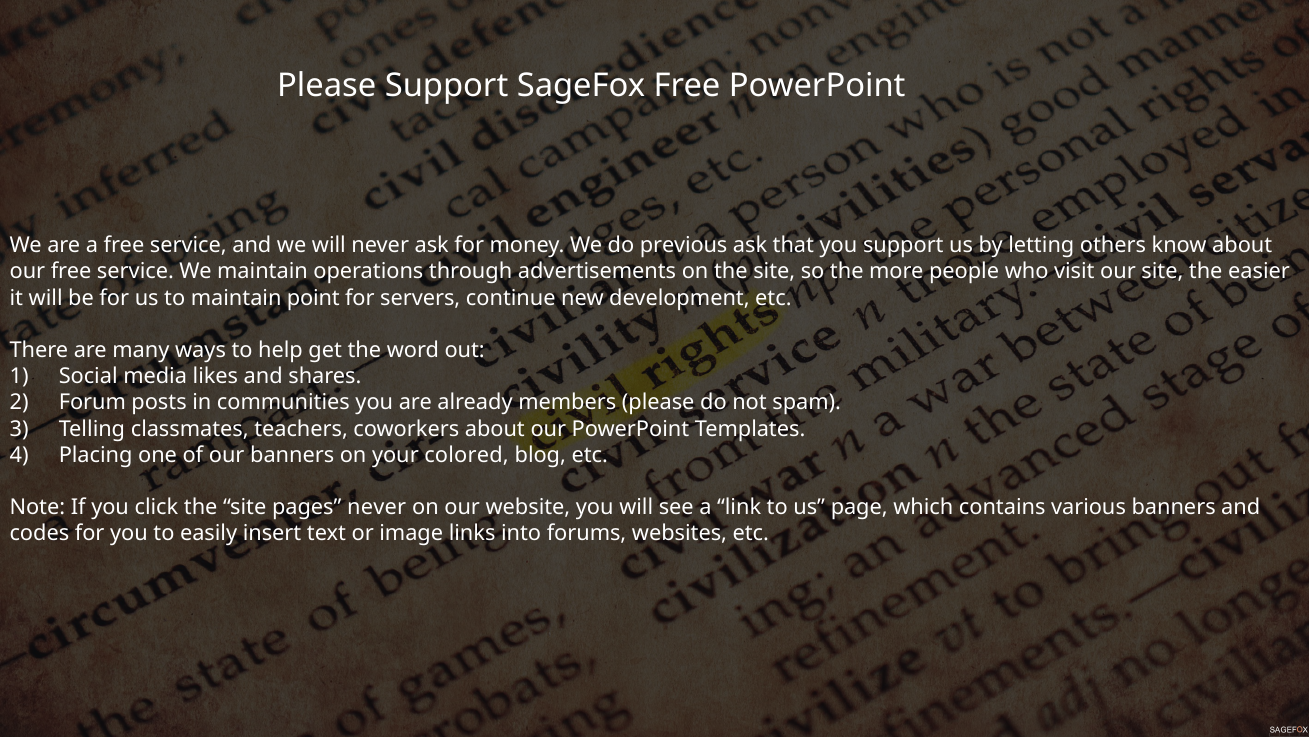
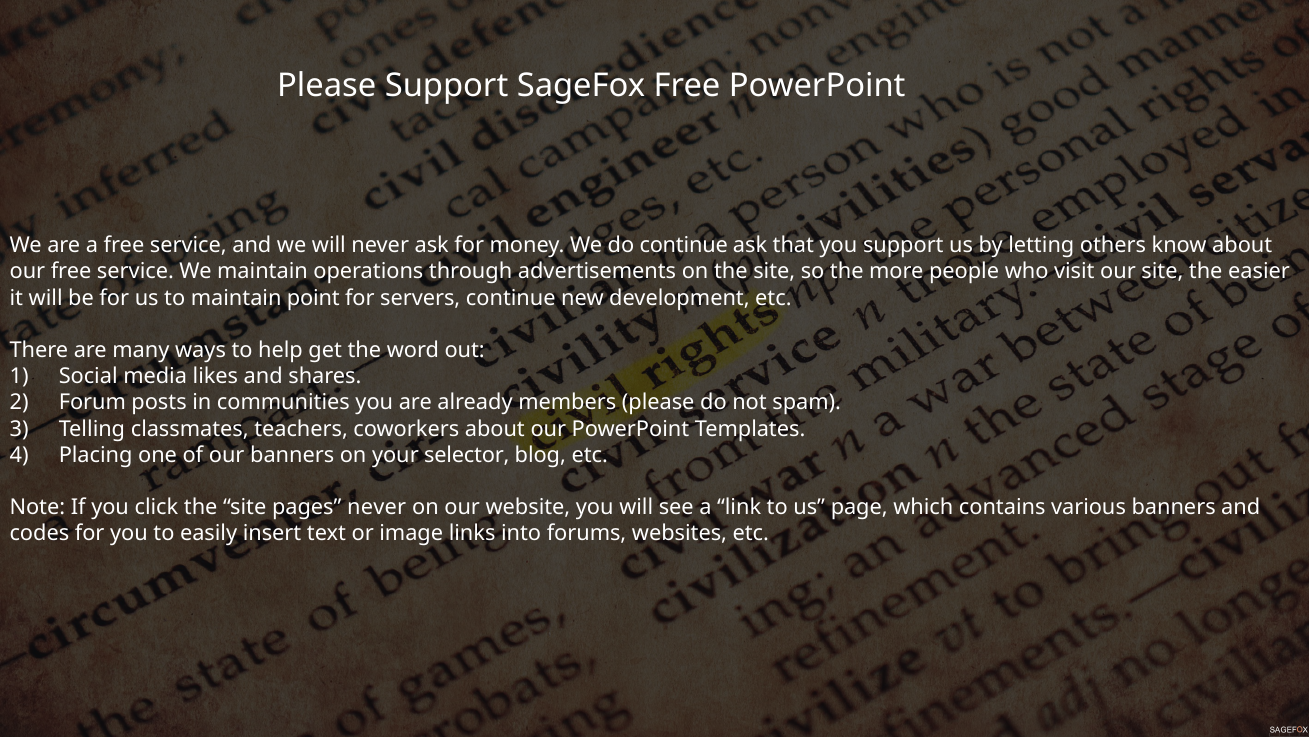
do previous: previous -> continue
colored: colored -> selector
